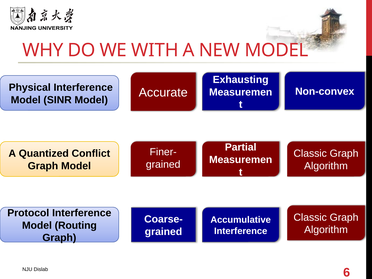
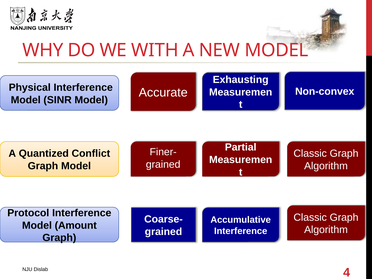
Routing: Routing -> Amount
6: 6 -> 4
